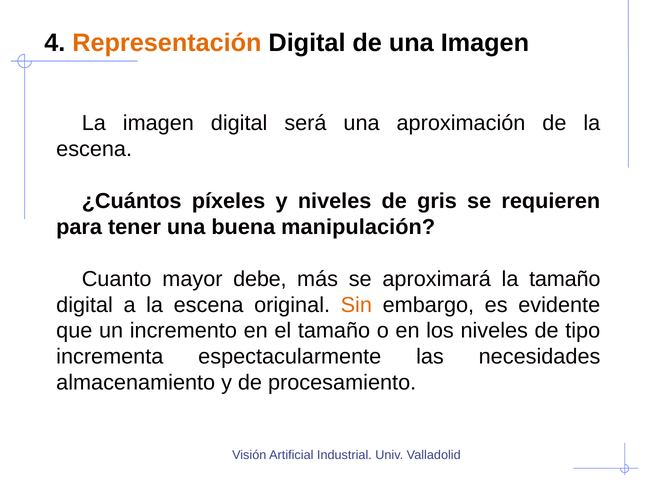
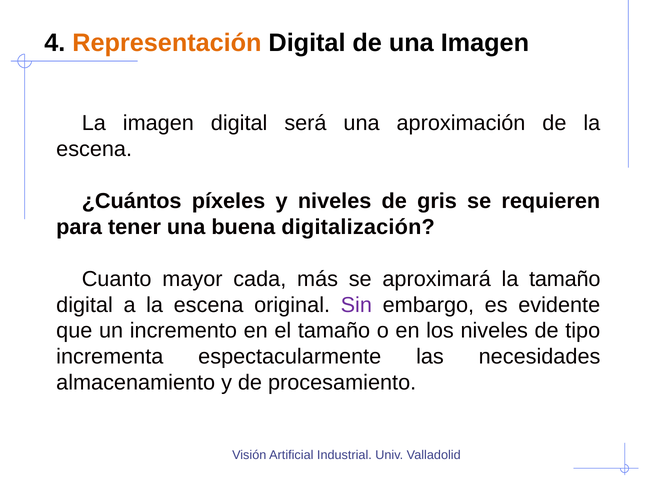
manipulación: manipulación -> digitalización
debe: debe -> cada
Sin colour: orange -> purple
